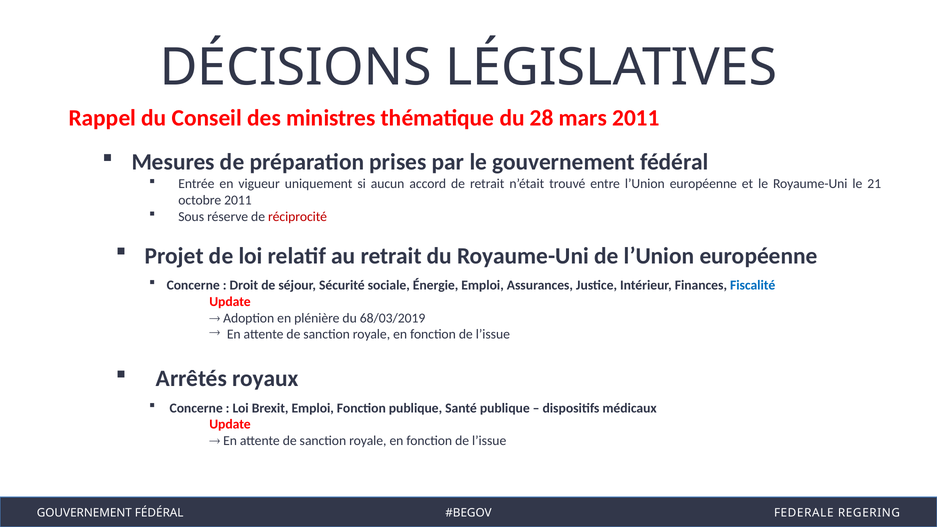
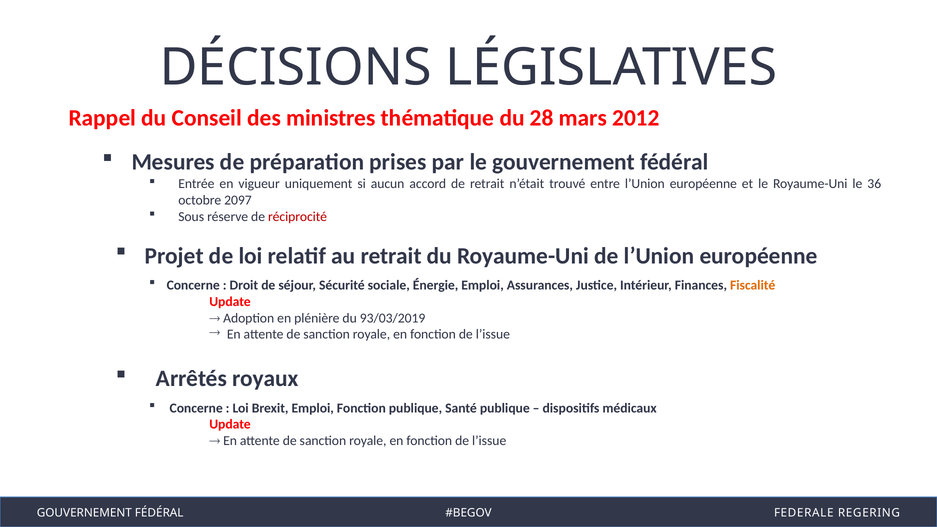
mars 2011: 2011 -> 2012
21: 21 -> 36
octobre 2011: 2011 -> 2097
Fiscalité colour: blue -> orange
68/03/2019: 68/03/2019 -> 93/03/2019
